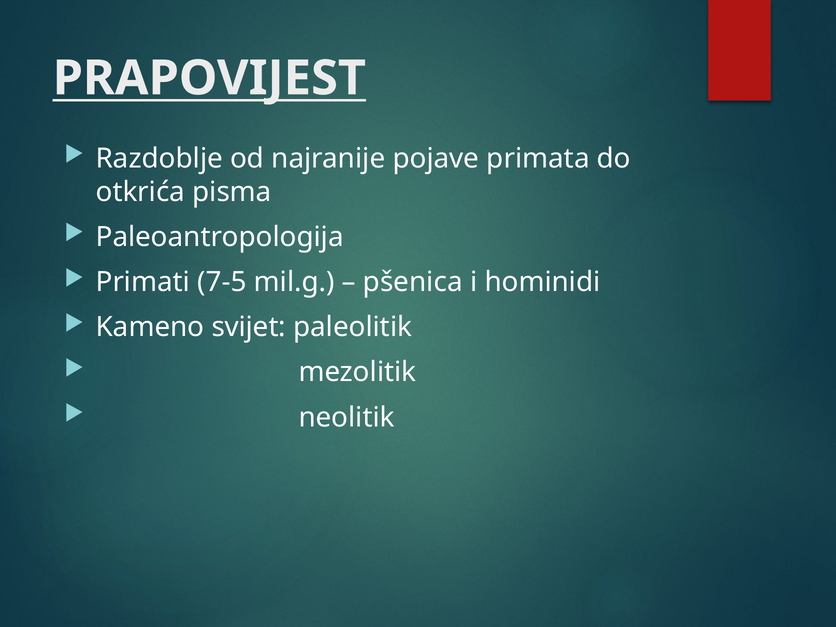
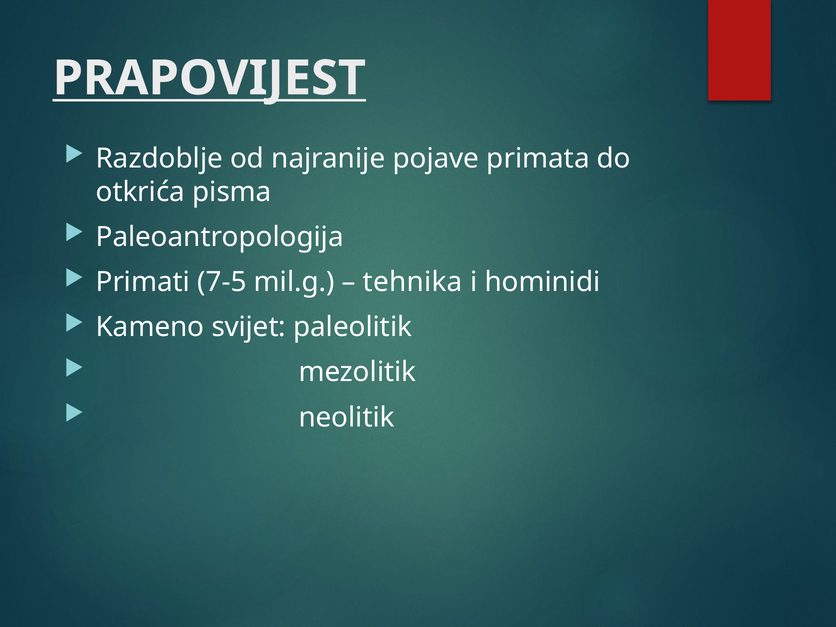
pšenica: pšenica -> tehnika
